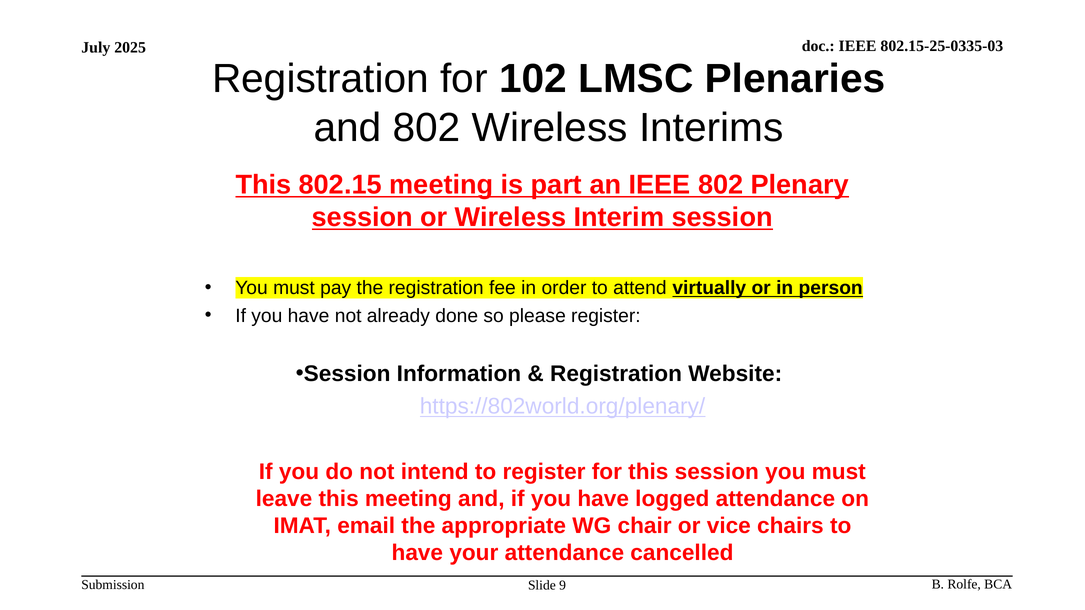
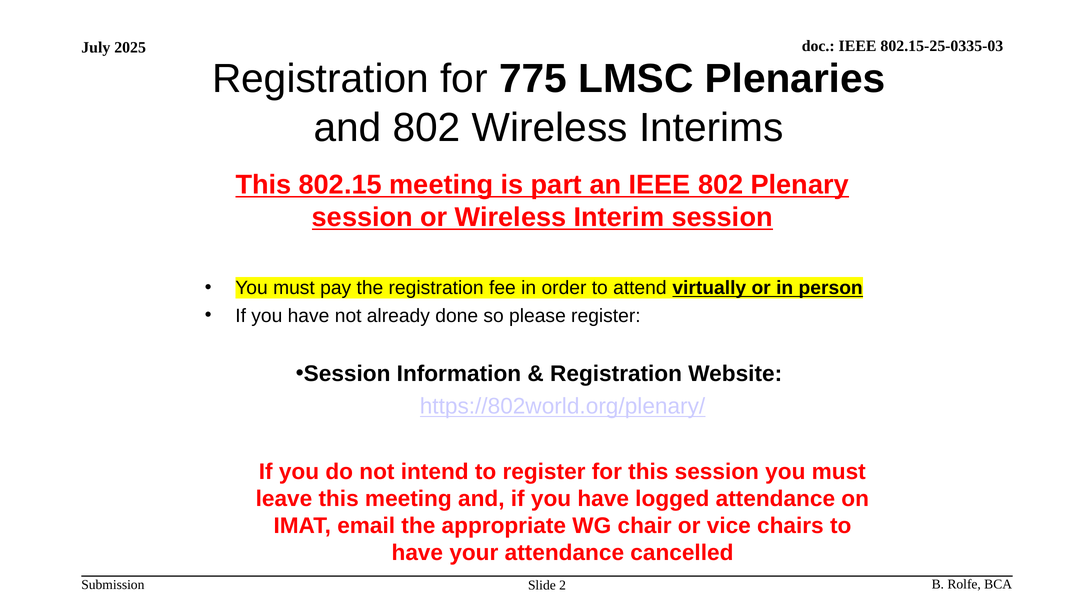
102: 102 -> 775
9: 9 -> 2
